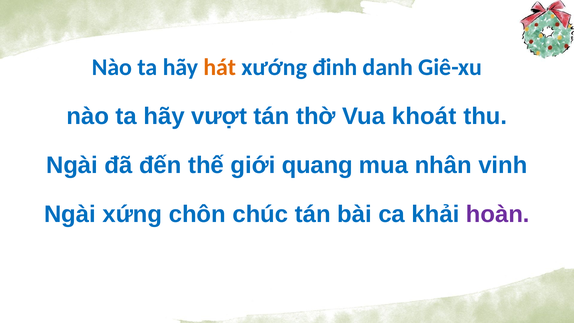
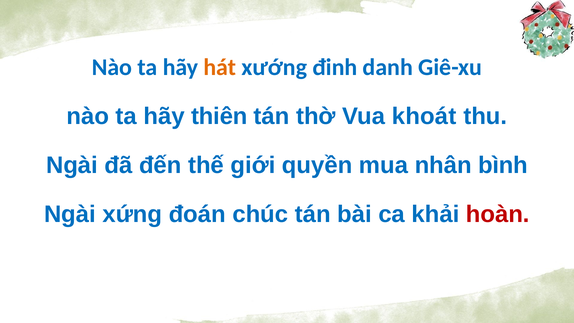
vượt: vượt -> thiên
quang: quang -> quyền
vinh: vinh -> bình
chôn: chôn -> đoán
hoàn colour: purple -> red
